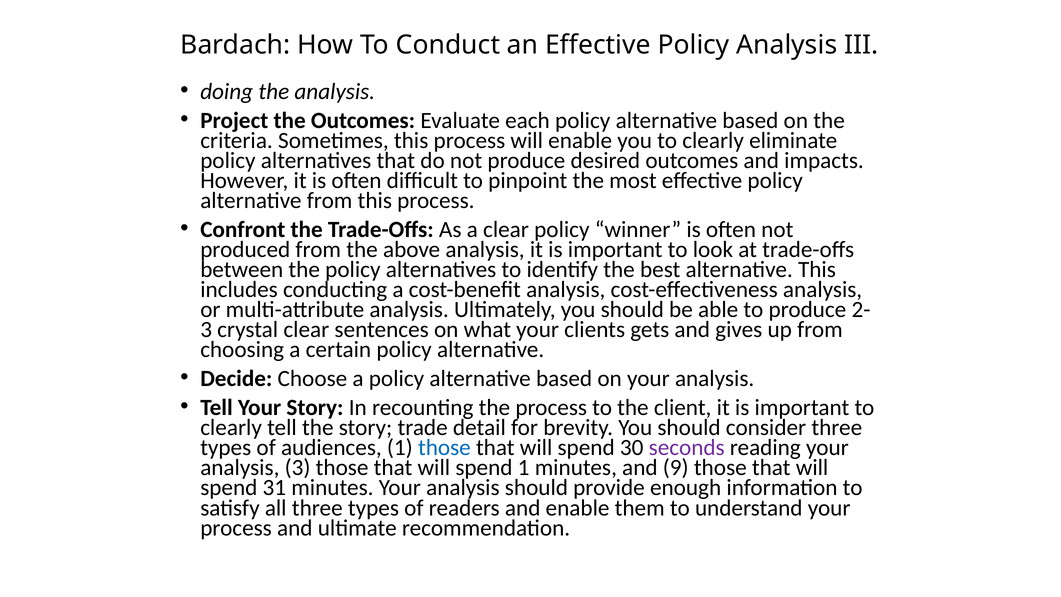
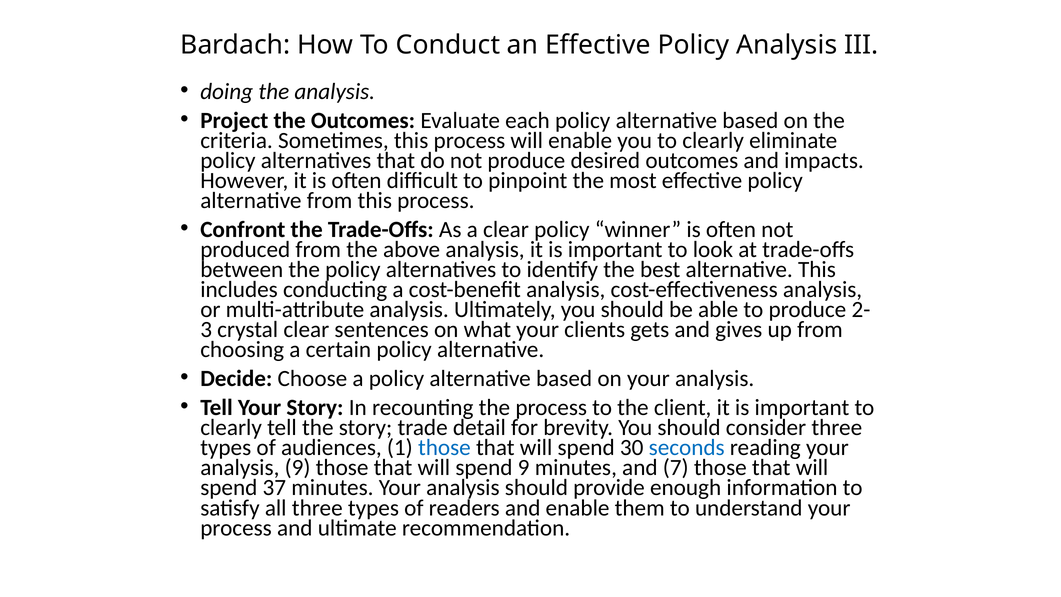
seconds colour: purple -> blue
analysis 3: 3 -> 9
spend 1: 1 -> 9
9: 9 -> 7
31: 31 -> 37
